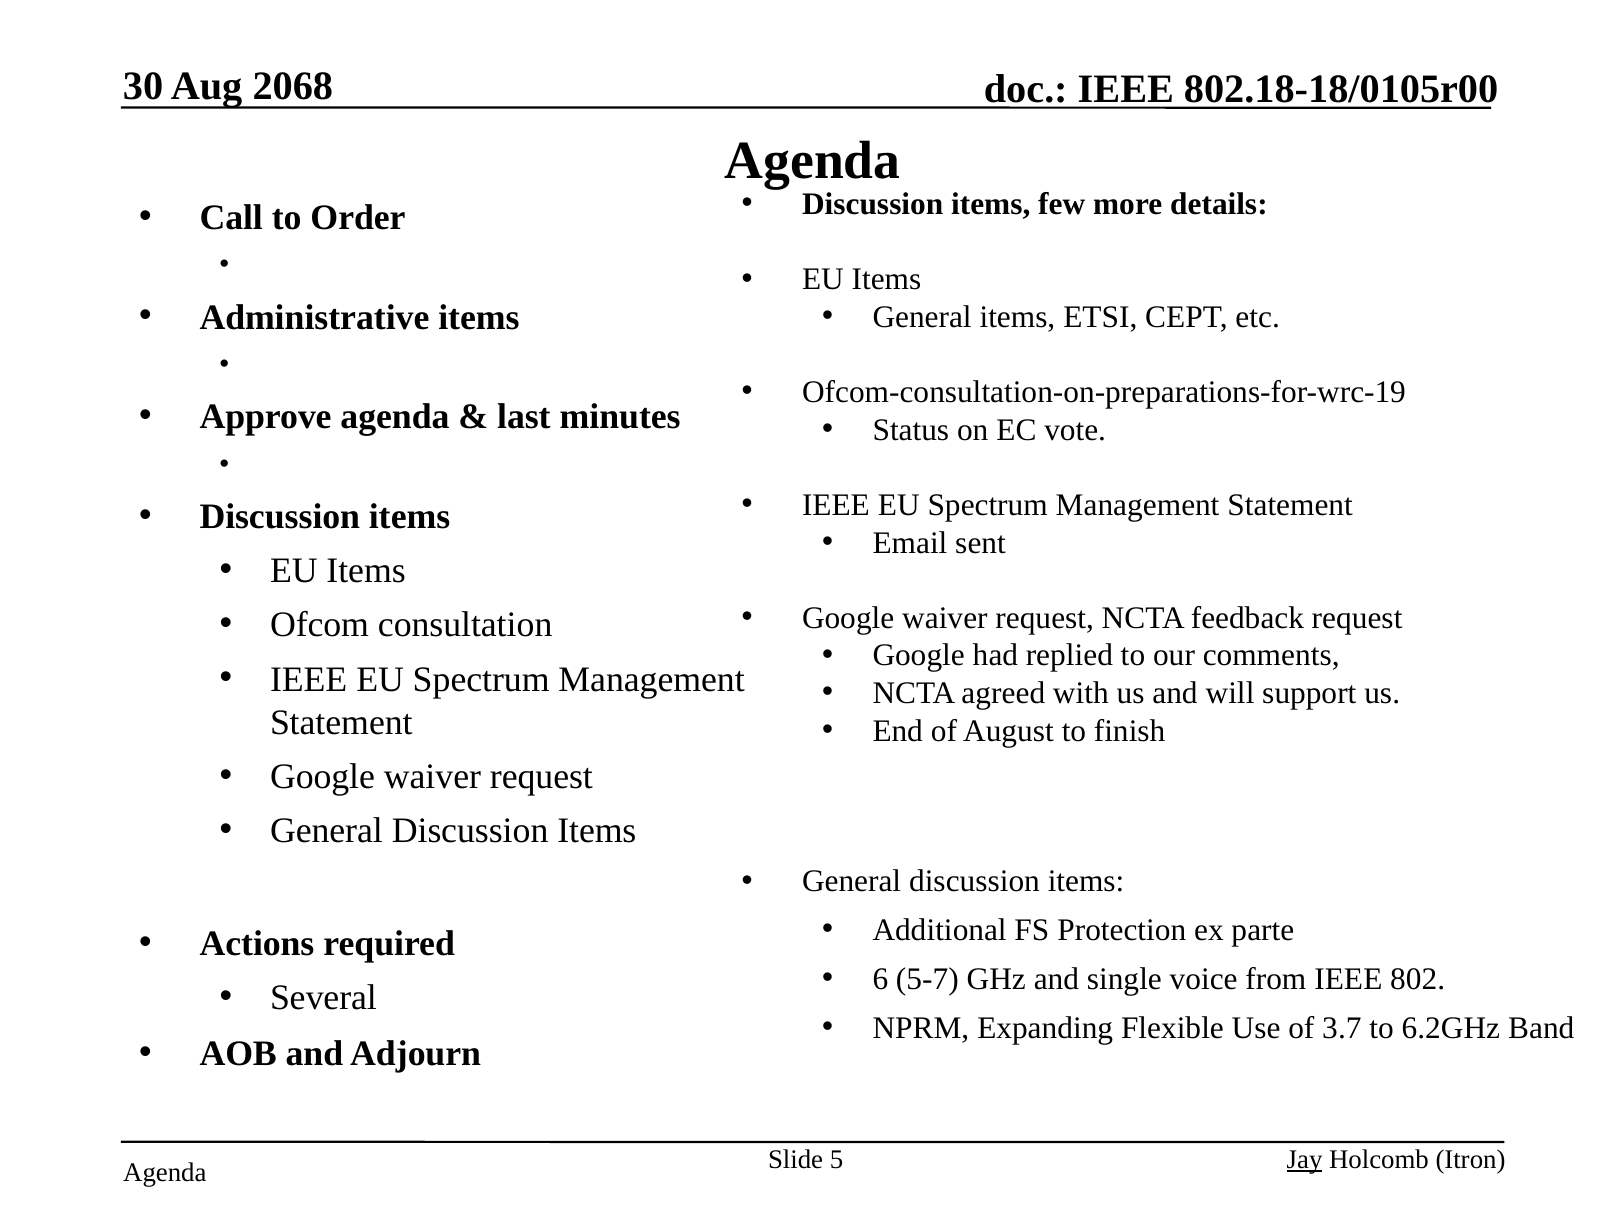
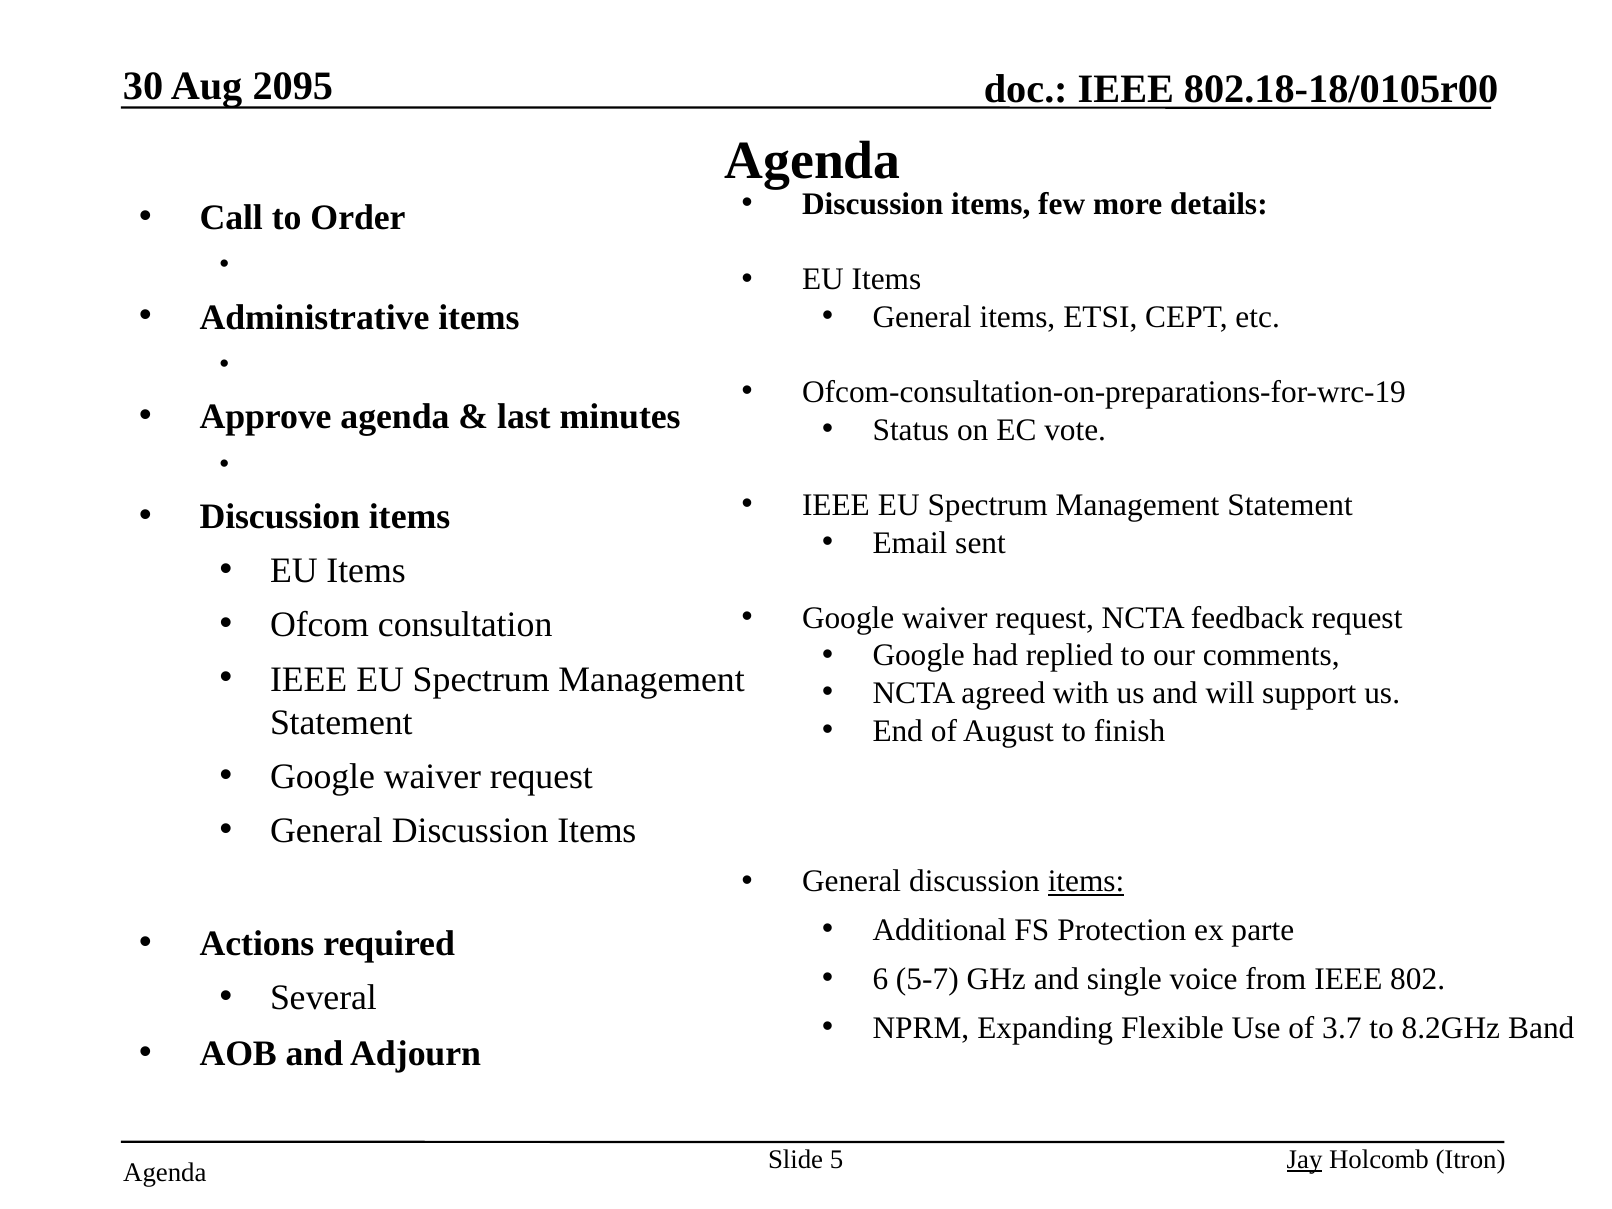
2068: 2068 -> 2095
items at (1086, 881) underline: none -> present
6.2GHz: 6.2GHz -> 8.2GHz
